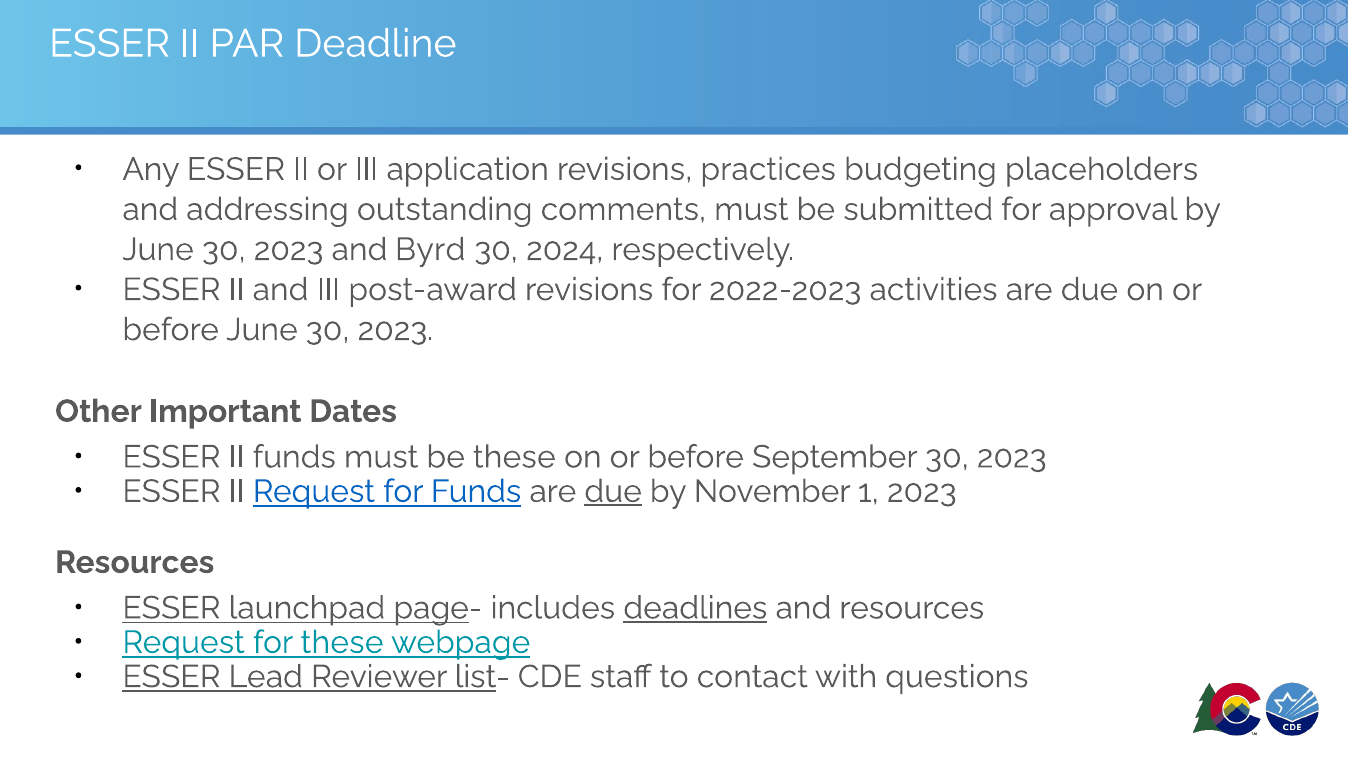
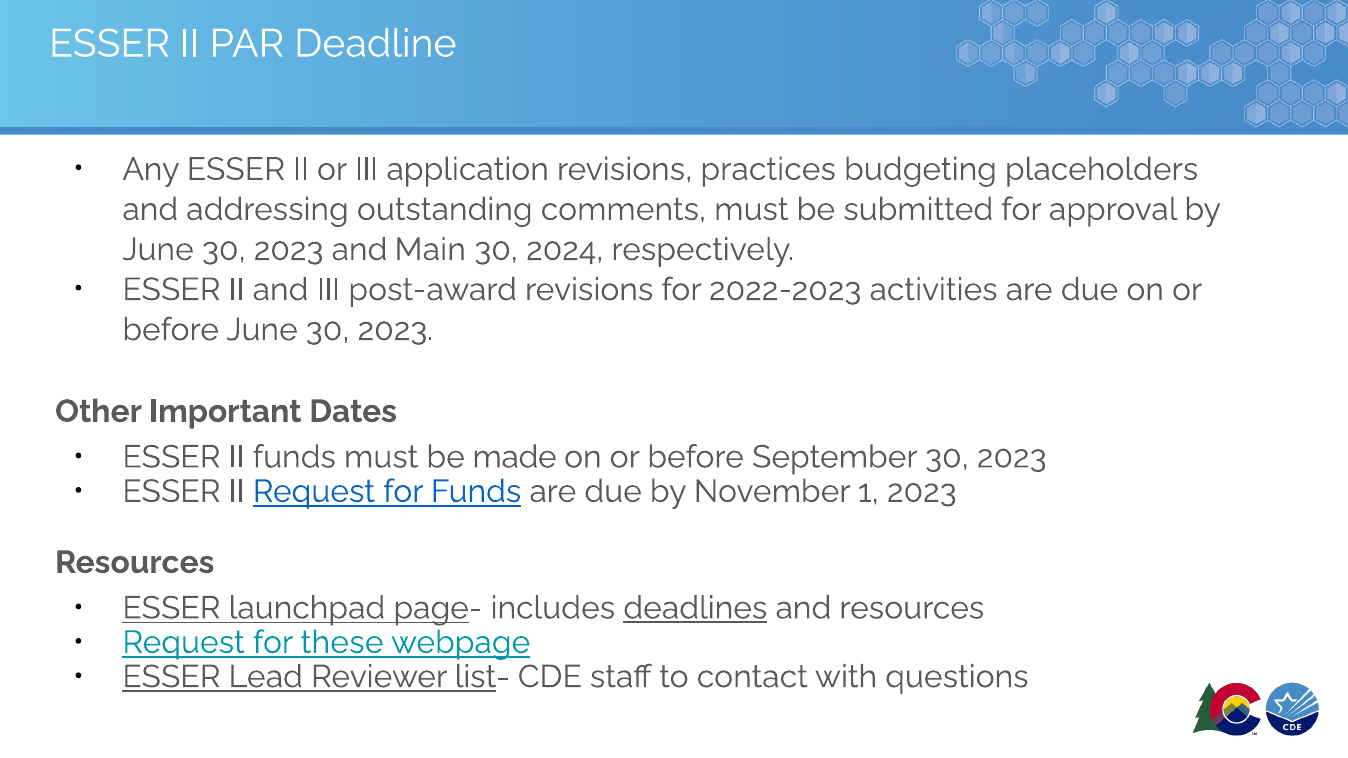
Byrd: Byrd -> Main
be these: these -> made
due at (613, 492) underline: present -> none
